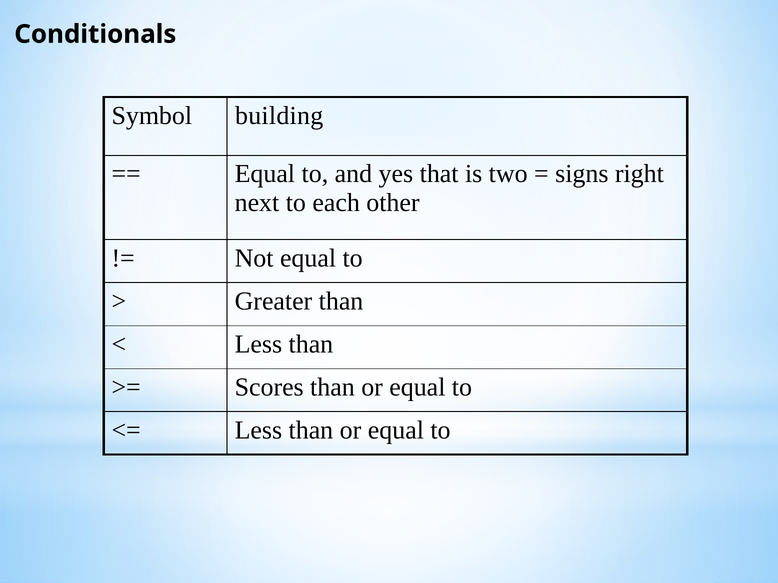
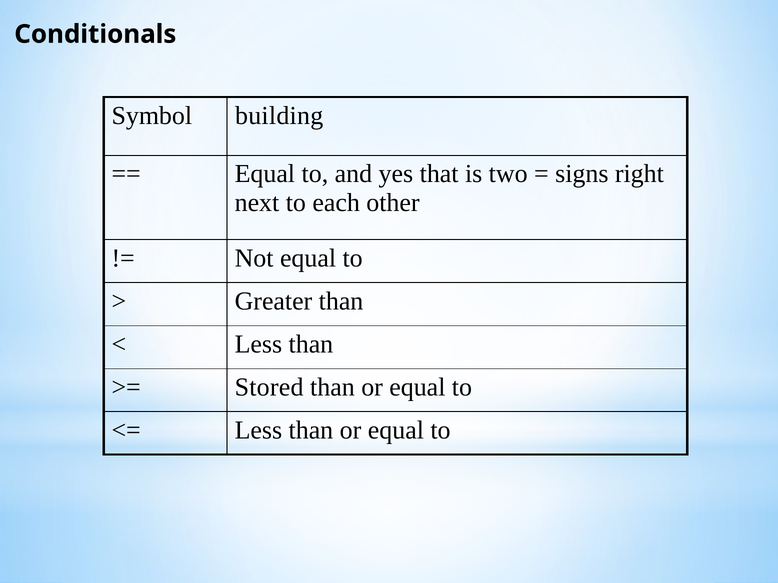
Scores: Scores -> Stored
